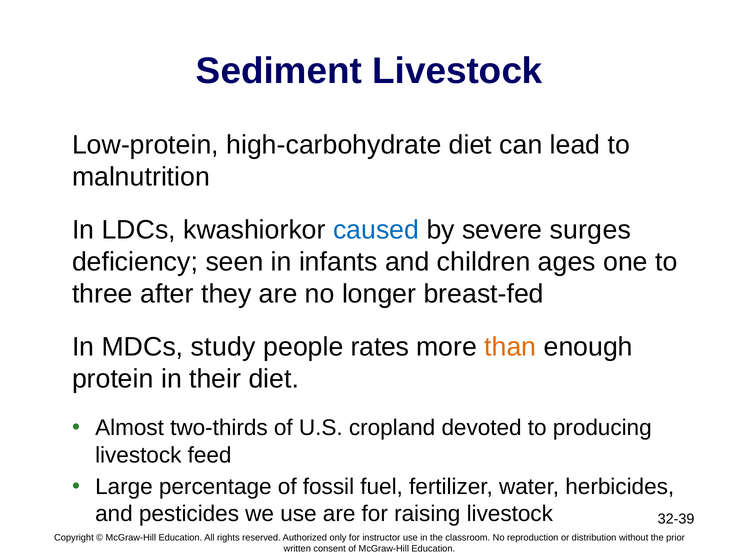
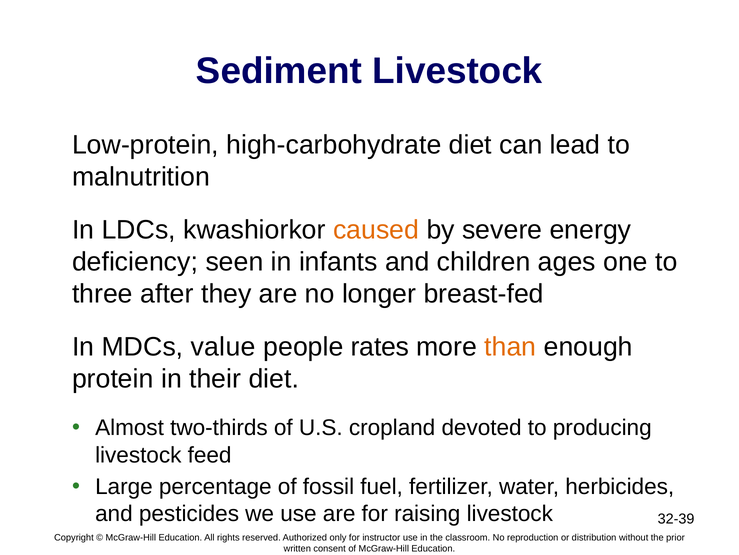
caused colour: blue -> orange
surges: surges -> energy
study: study -> value
